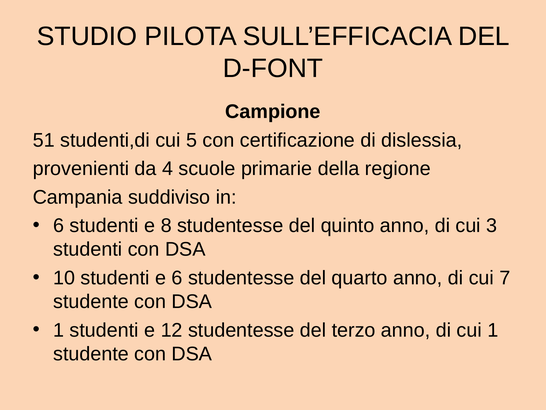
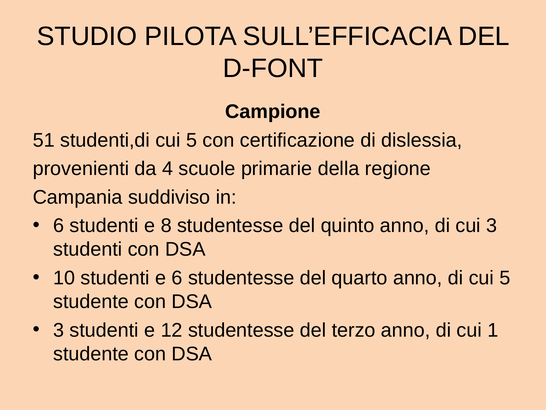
di cui 7: 7 -> 5
1 at (59, 330): 1 -> 3
